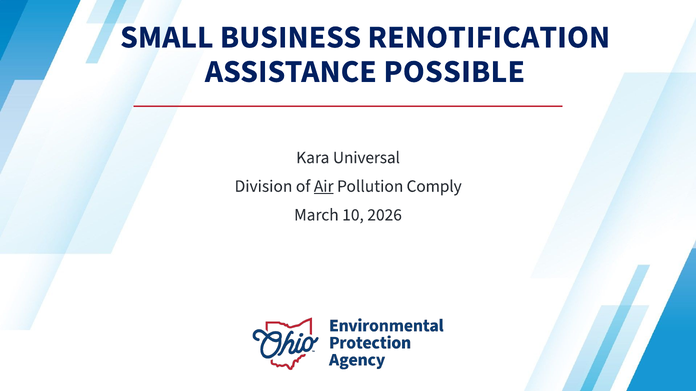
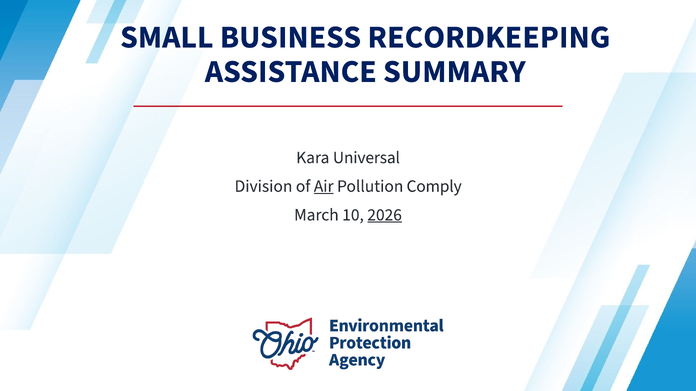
RENOTIFICATION: RENOTIFICATION -> RECORDKEEPING
POSSIBLE: POSSIBLE -> SUMMARY
2026 underline: none -> present
